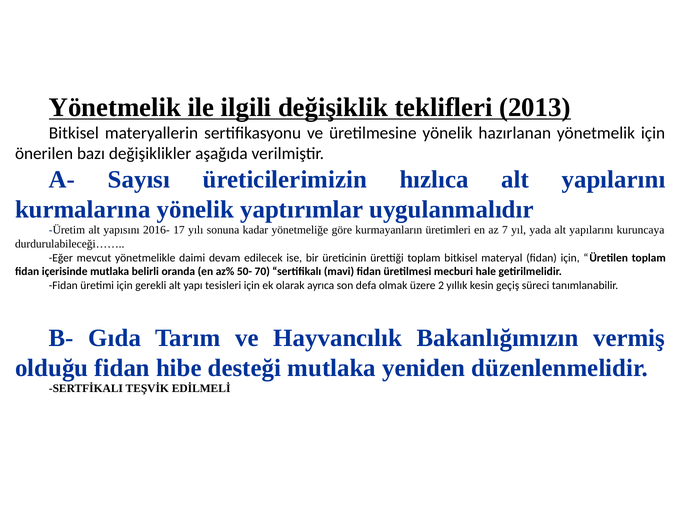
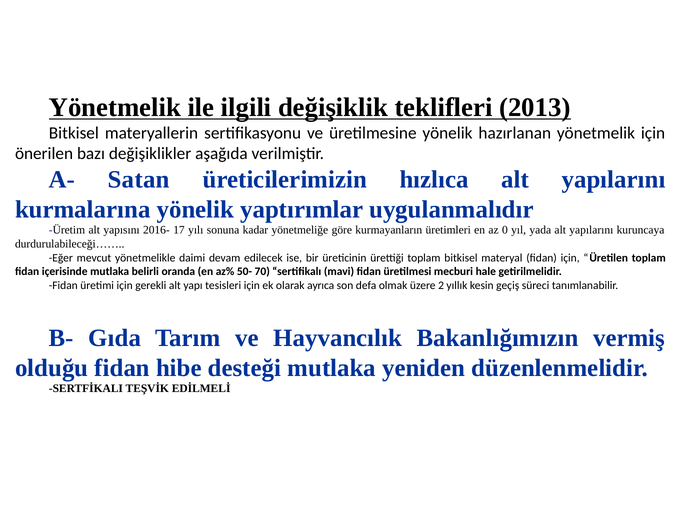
Sayısı: Sayısı -> Satan
7: 7 -> 0
